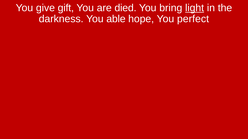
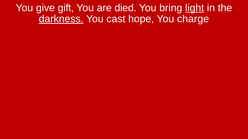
darkness underline: none -> present
able: able -> cast
perfect: perfect -> charge
